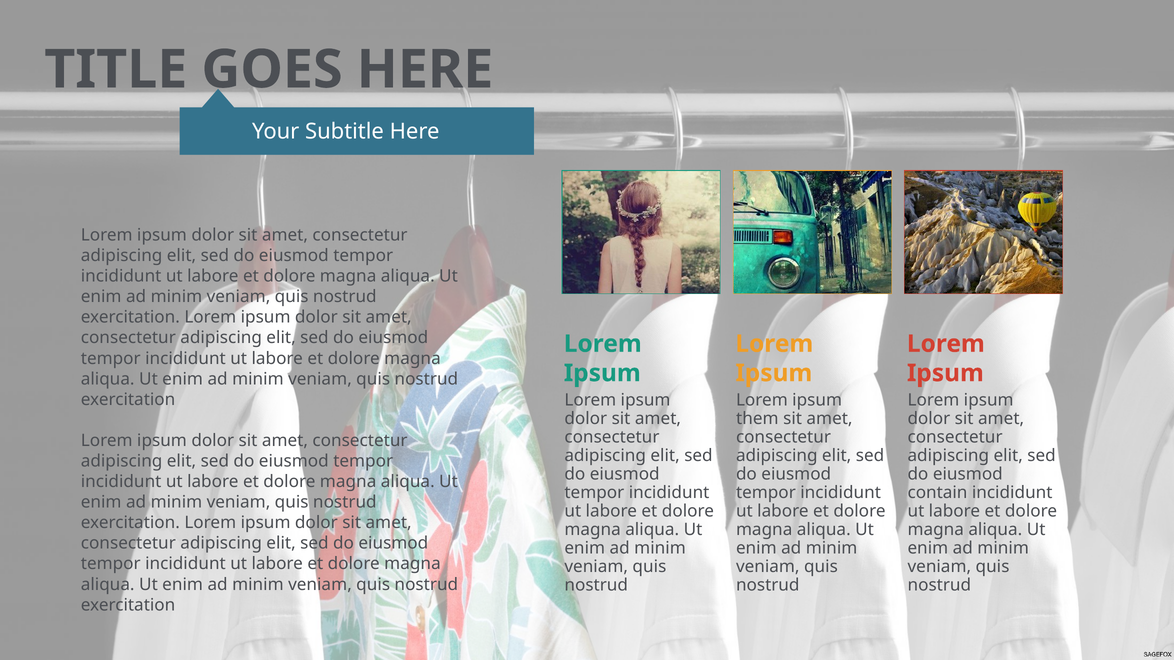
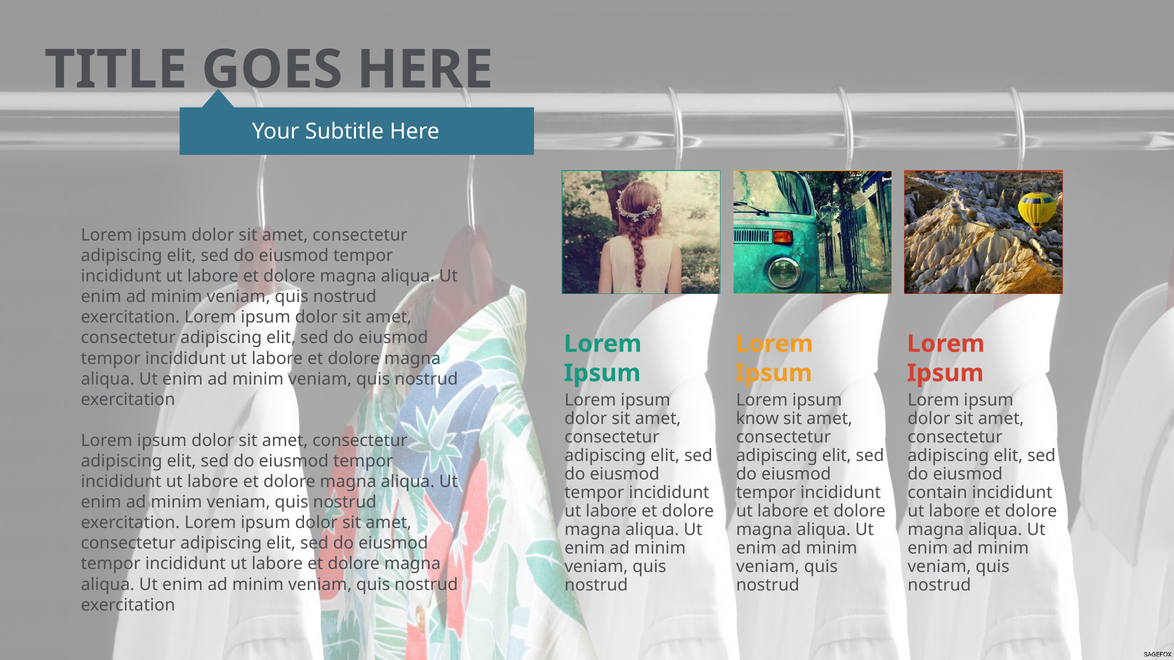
them: them -> know
